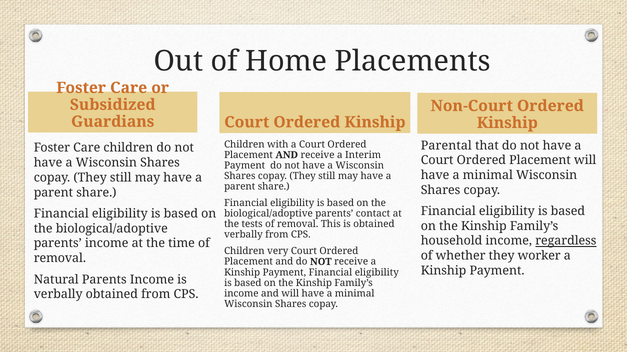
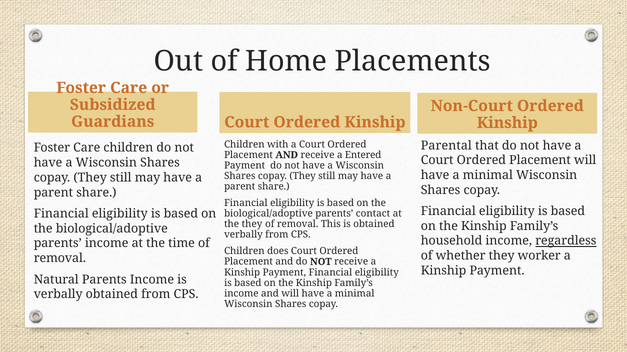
Interim: Interim -> Entered
the tests: tests -> they
very: very -> does
